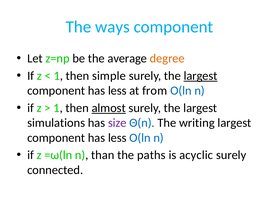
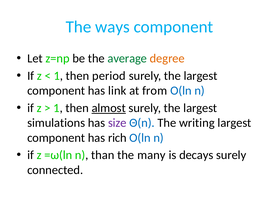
average colour: black -> green
simple: simple -> period
largest at (201, 76) underline: present -> none
less at (117, 91): less -> link
less at (117, 138): less -> rich
paths: paths -> many
acyclic: acyclic -> decays
